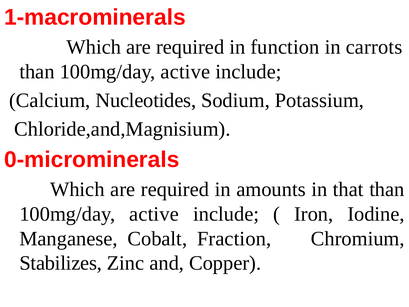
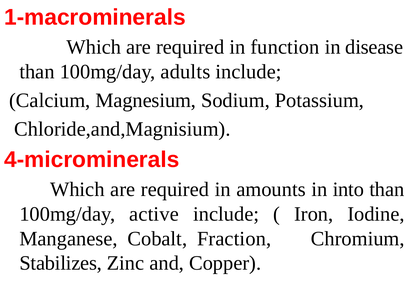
carrots: carrots -> disease
active at (185, 72): active -> adults
Nucleotides: Nucleotides -> Magnesium
0-microminerals: 0-microminerals -> 4-microminerals
that: that -> into
